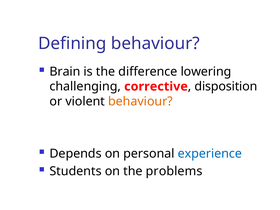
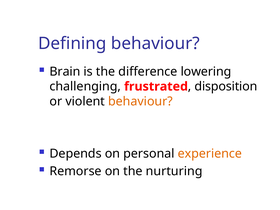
corrective: corrective -> frustrated
experience colour: blue -> orange
Students: Students -> Remorse
problems: problems -> nurturing
